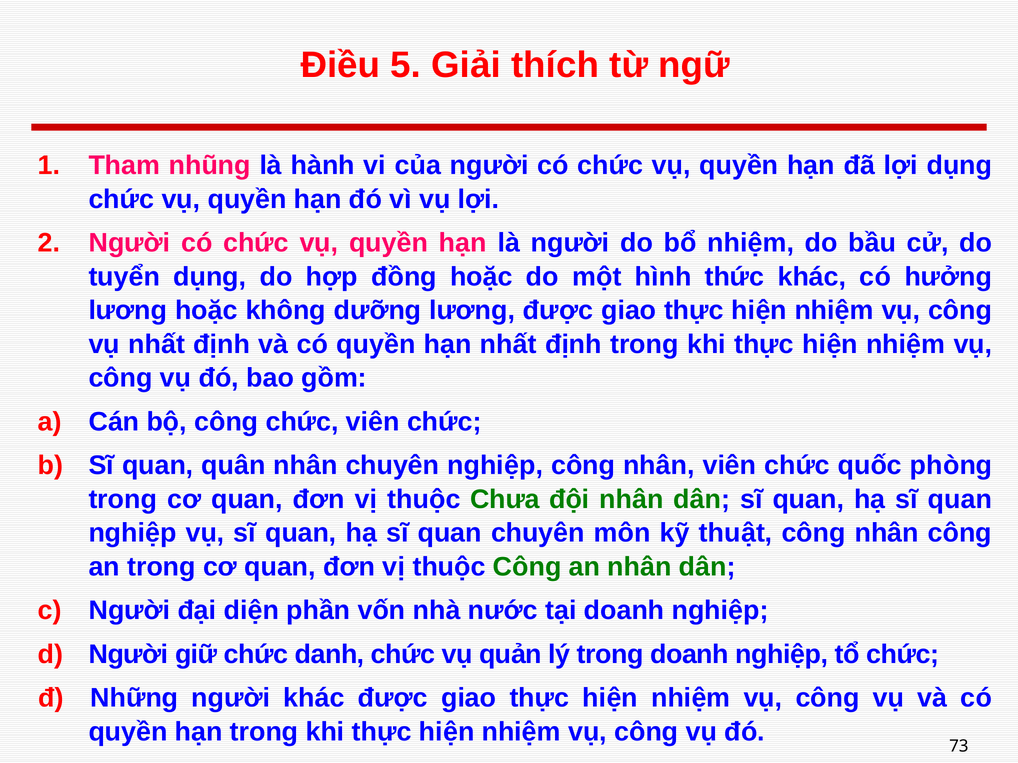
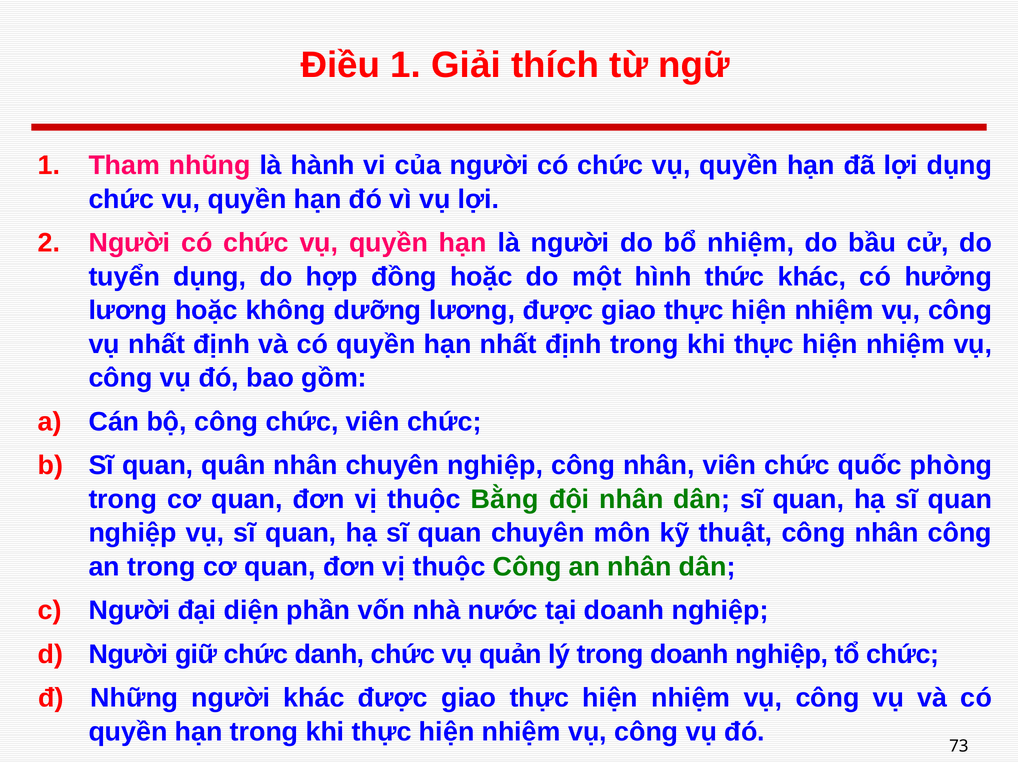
Điều 5: 5 -> 1
Chưa: Chưa -> Bằng
